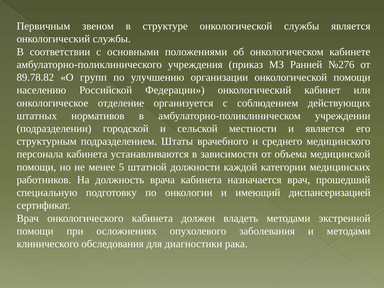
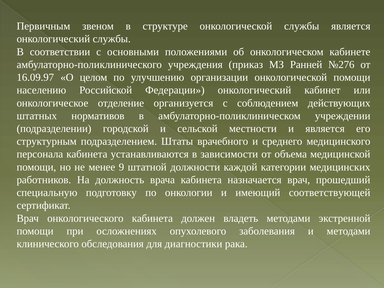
89.78.82: 89.78.82 -> 16.09.97
групп: групп -> целом
5: 5 -> 9
диспансеризацией: диспансеризацией -> соответствующей
